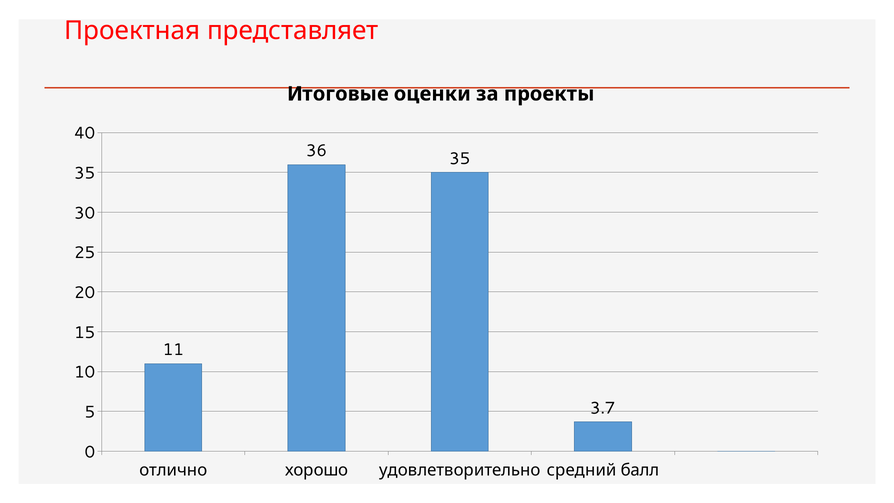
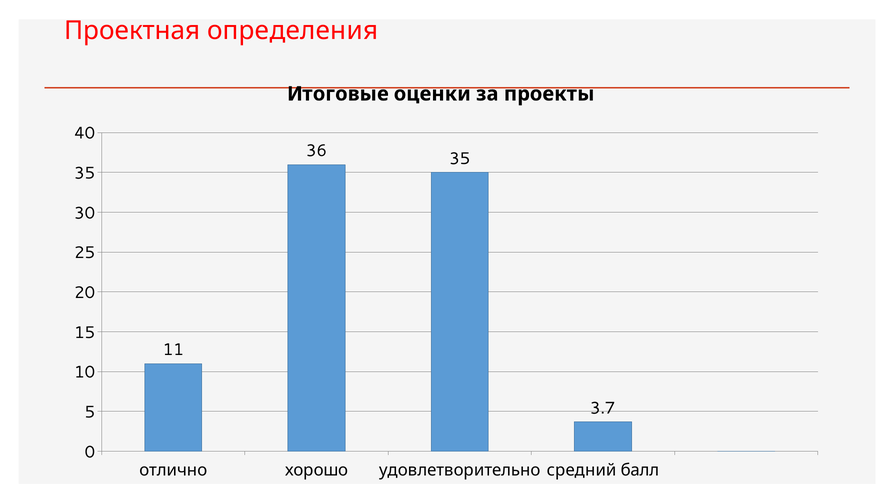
представляет: представляет -> определения
